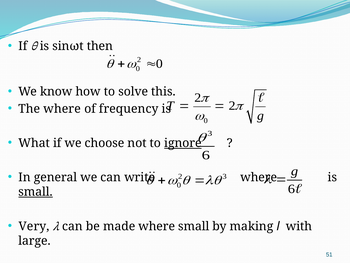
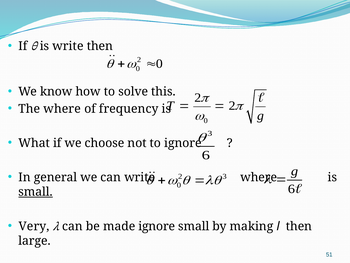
is sinωt: sinωt -> write
ignore at (183, 143) underline: present -> none
made where: where -> ignore
l with: with -> then
